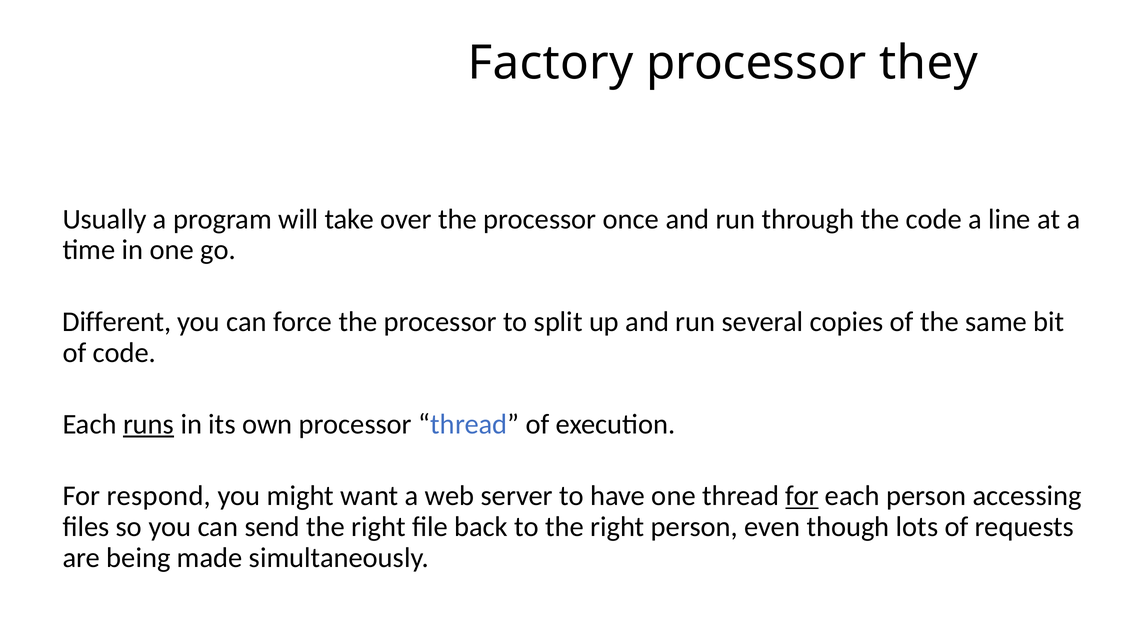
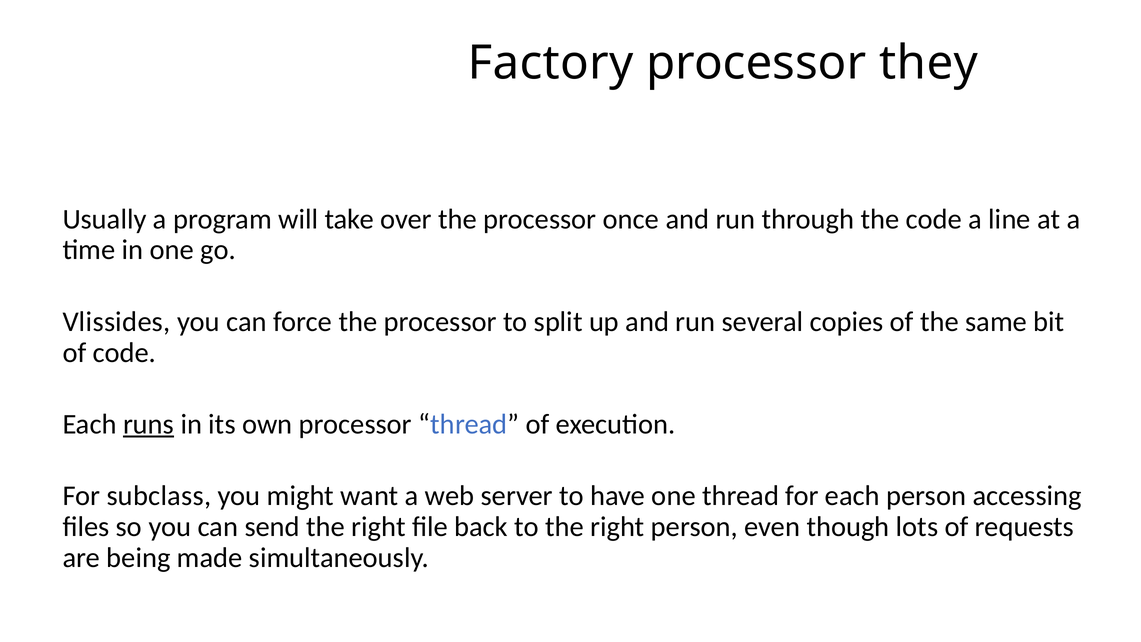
Different: Different -> Vlissides
respond: respond -> subclass
for at (802, 496) underline: present -> none
